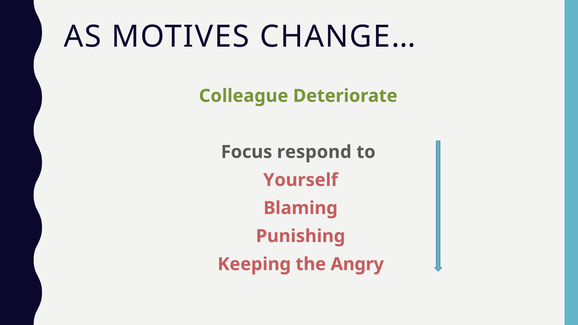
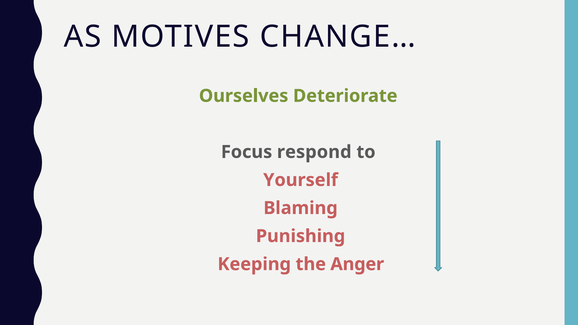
Colleague: Colleague -> Ourselves
Angry: Angry -> Anger
